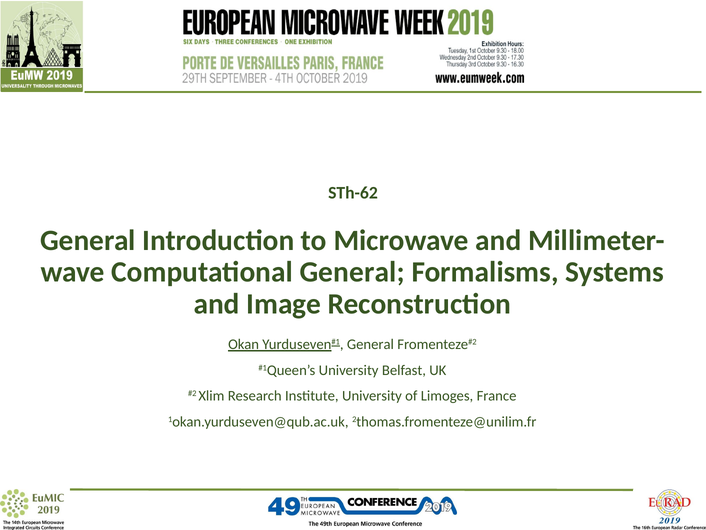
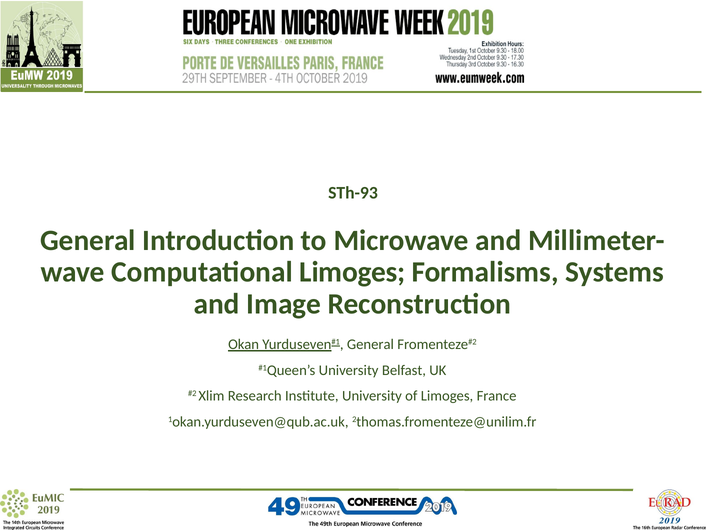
STh-62: STh-62 -> STh-93
Computational General: General -> Limoges
